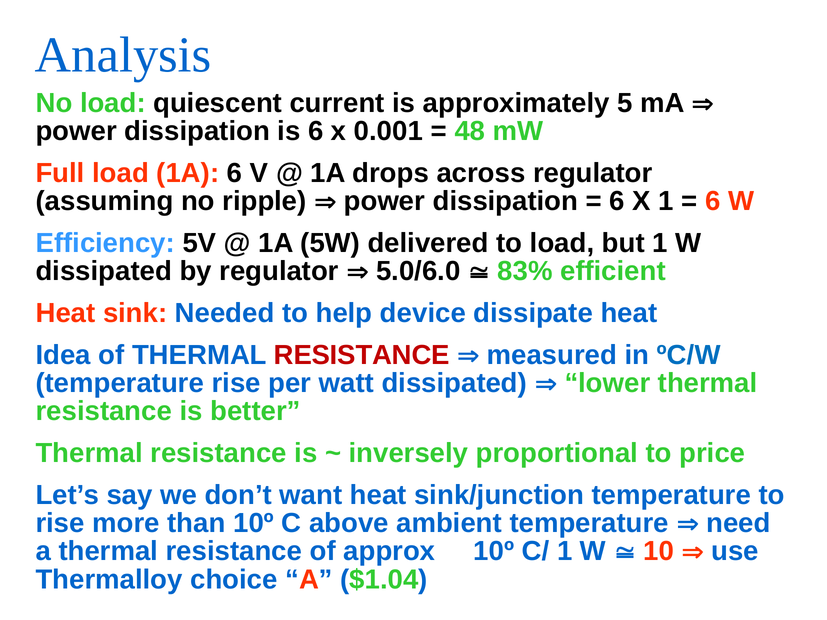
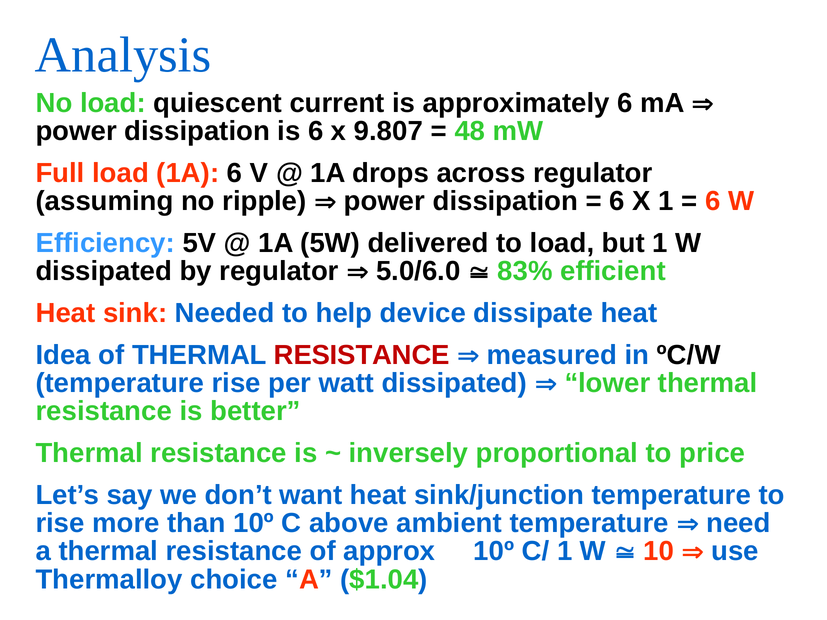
approximately 5: 5 -> 6
0.001: 0.001 -> 9.807
ºC/W colour: blue -> black
